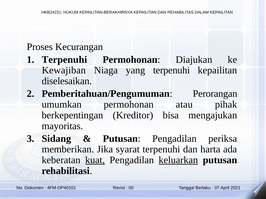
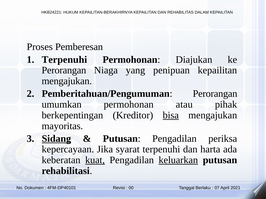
Kecurangan: Kecurangan -> Pemberesan
Kewajiban at (64, 70): Kewajiban -> Perorangan
yang terpenuhi: terpenuhi -> penipuan
diselesaikan at (67, 81): diselesaikan -> mengajukan
bisa underline: none -> present
Sidang underline: none -> present
memberikan: memberikan -> kepercayaan
